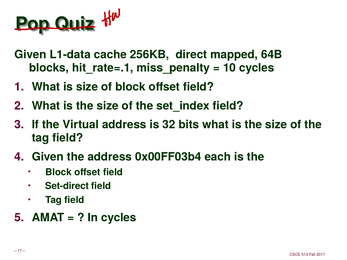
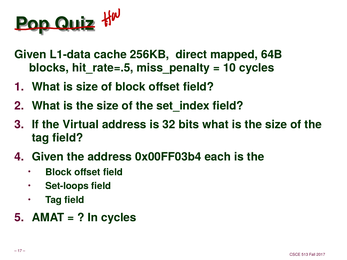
hit_rate=.1: hit_rate=.1 -> hit_rate=.5
Set-direct: Set-direct -> Set-loops
